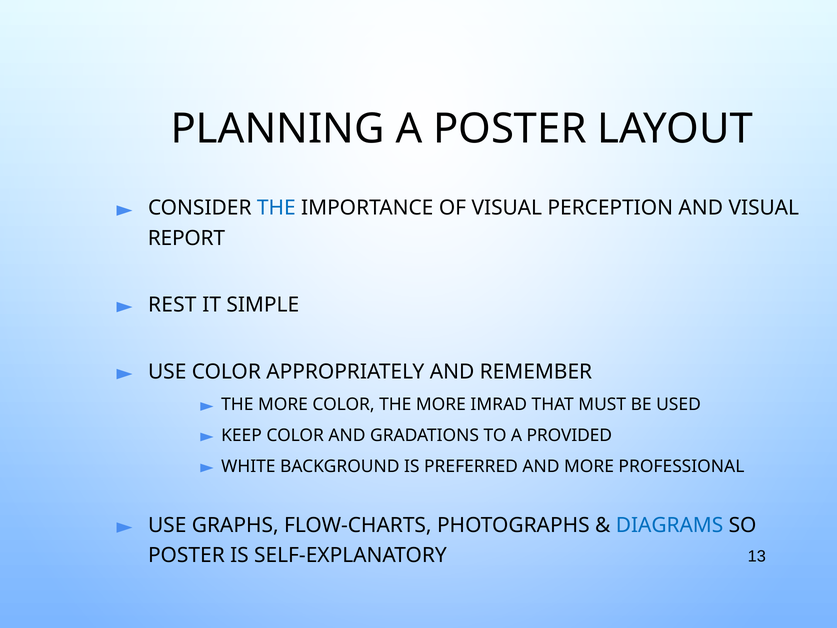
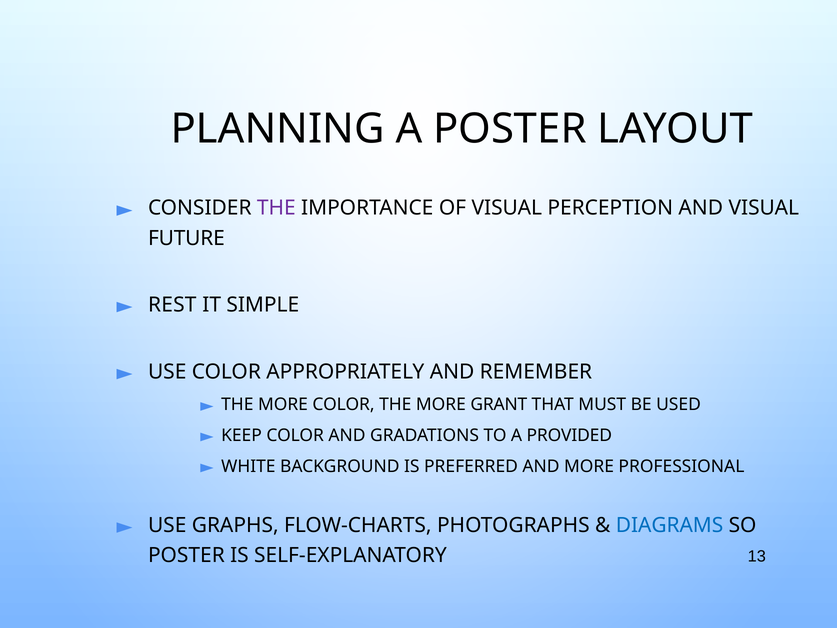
THE at (276, 208) colour: blue -> purple
REPORT: REPORT -> FUTURE
IMRAD: IMRAD -> GRANT
